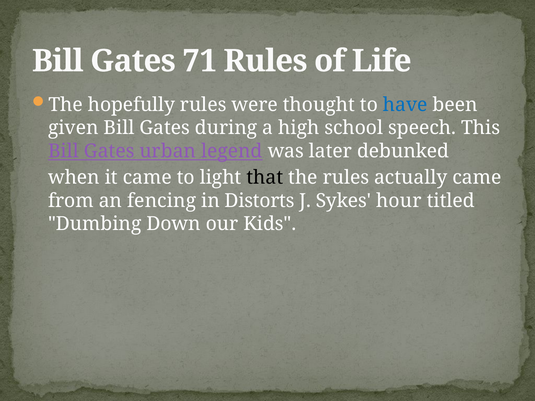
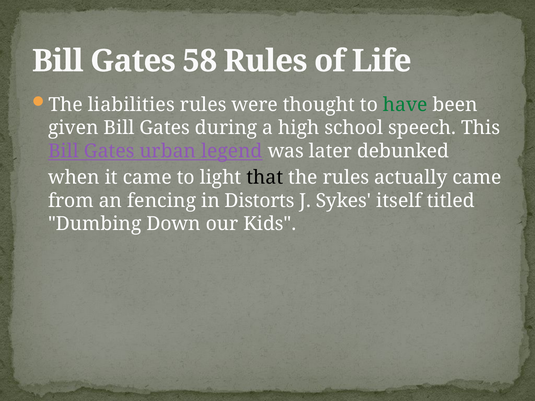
71: 71 -> 58
hopefully: hopefully -> liabilities
have colour: blue -> green
hour: hour -> itself
